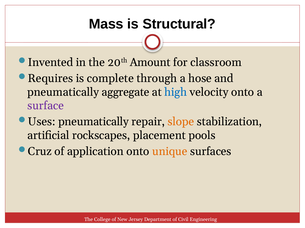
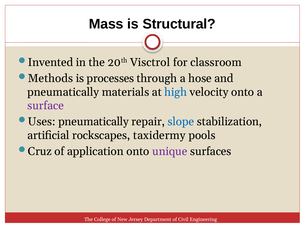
Amount: Amount -> Visctrol
Requires: Requires -> Methods
complete: complete -> processes
aggregate: aggregate -> materials
slope colour: orange -> blue
placement: placement -> taxidermy
unique colour: orange -> purple
